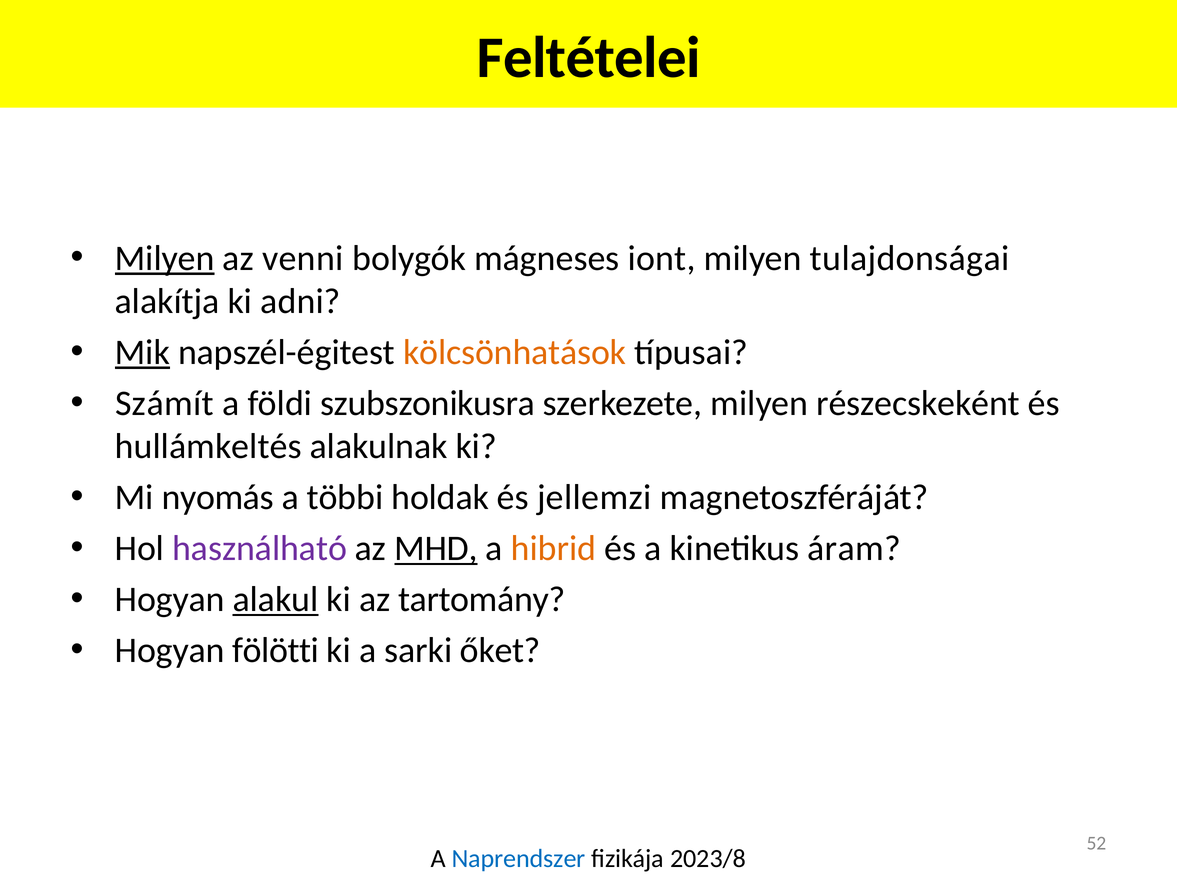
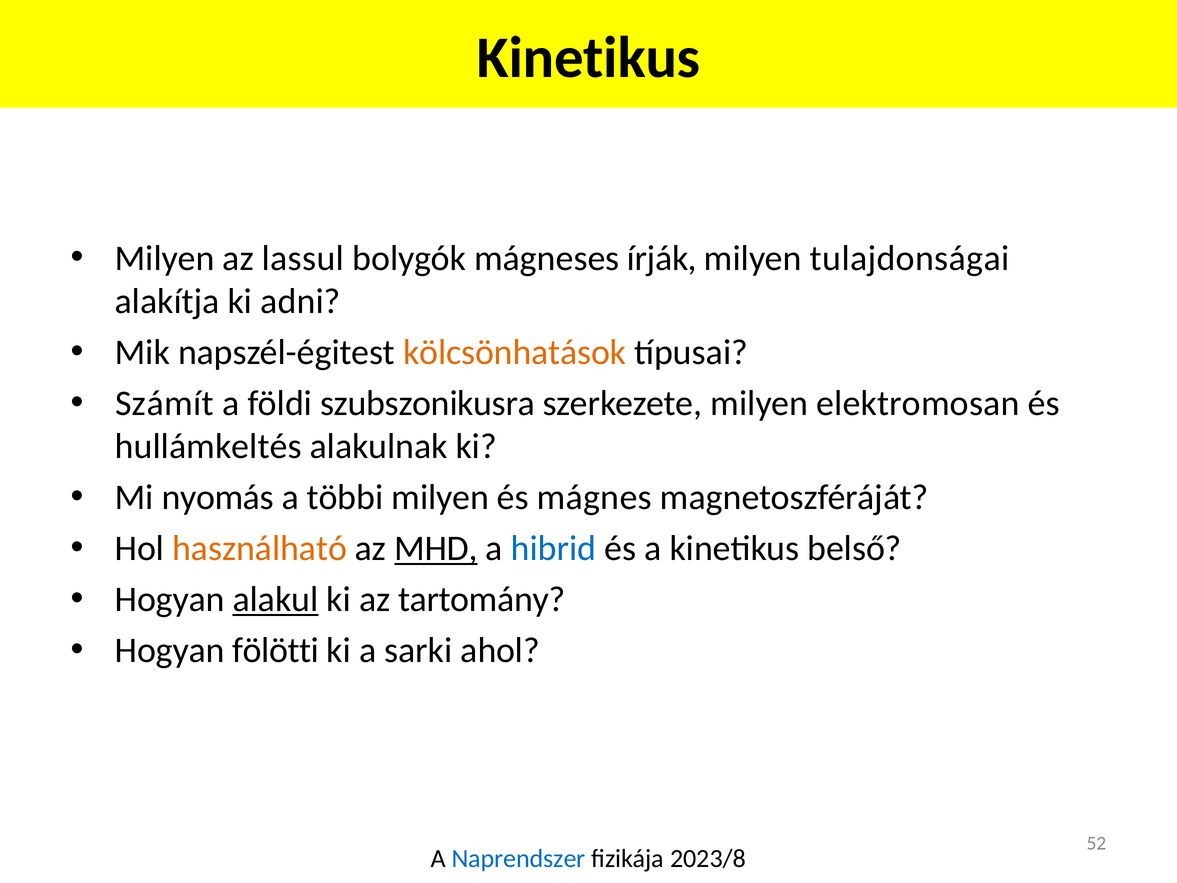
Feltételei at (589, 58): Feltételei -> Kinetikus
Milyen at (165, 258) underline: present -> none
venni: venni -> lassul
iont: iont -> írják
Mik underline: present -> none
részecskeként: részecskeként -> elektromosan
többi holdak: holdak -> milyen
jellemzi: jellemzi -> mágnes
használható colour: purple -> orange
hibrid colour: orange -> blue
áram: áram -> belső
őket: őket -> ahol
